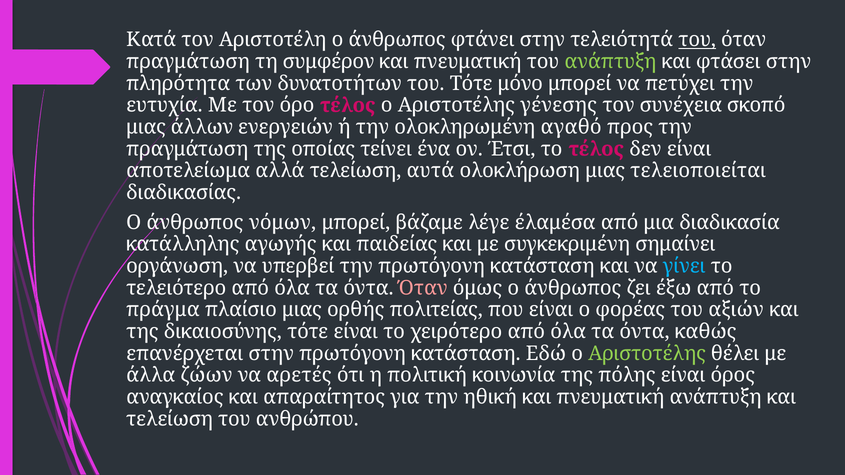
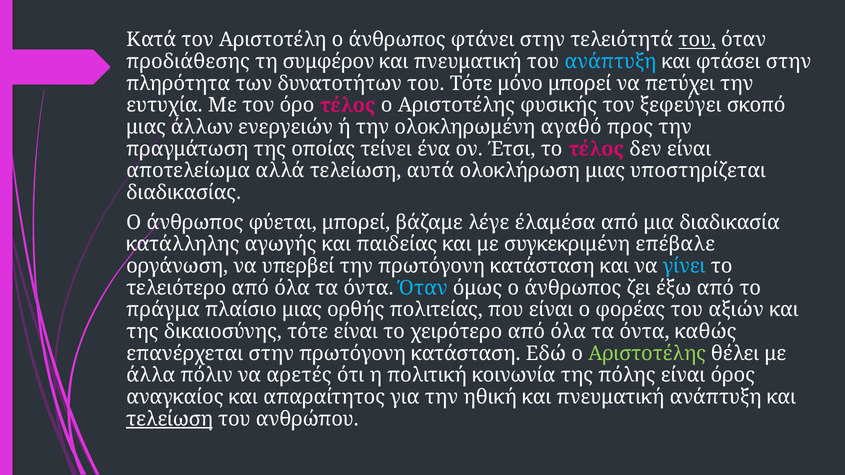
πραγμάτωση at (188, 62): πραγμάτωση -> προδιάθεσης
ανάπτυξη at (610, 62) colour: light green -> light blue
γένεσης: γένεσης -> φυσικής
συνέχεια: συνέχεια -> ξεφεύγει
τελειοποιείται: τελειοποιείται -> υποστηρίζεται
νόμων: νόμων -> φύεται
σημαίνει: σημαίνει -> επέβαλε
Όταν at (423, 288) colour: pink -> light blue
ζώων: ζώων -> πόλιν
τελείωση at (170, 419) underline: none -> present
